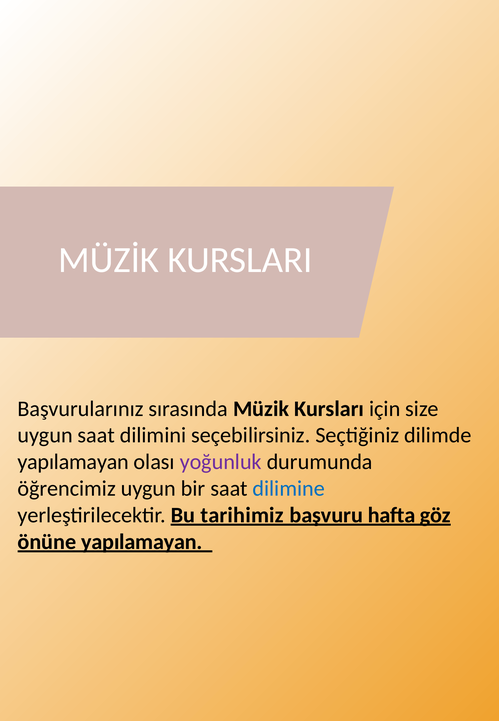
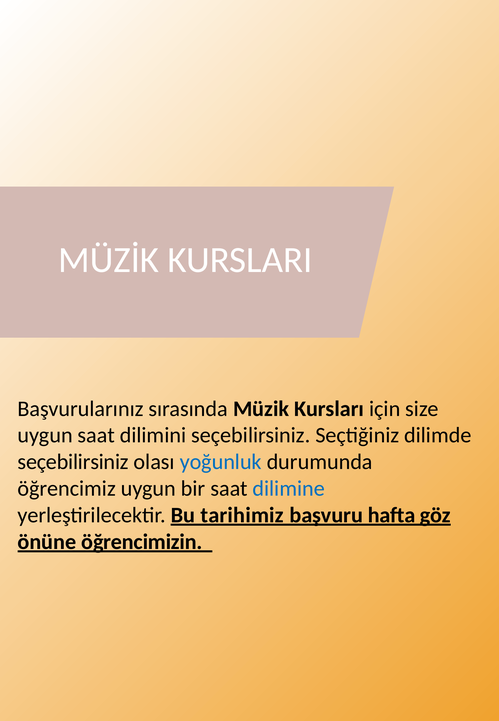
yapılamayan at (73, 462): yapılamayan -> seçebilirsiniz
yoğunluk colour: purple -> blue
önüne yapılamayan: yapılamayan -> öğrencimizin
